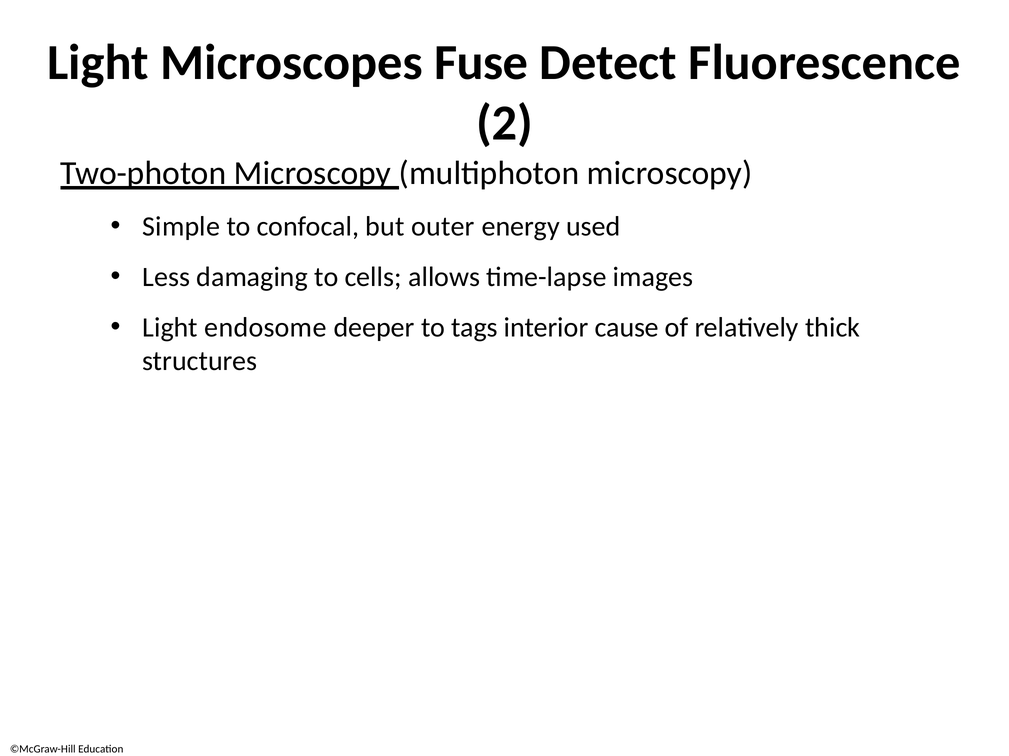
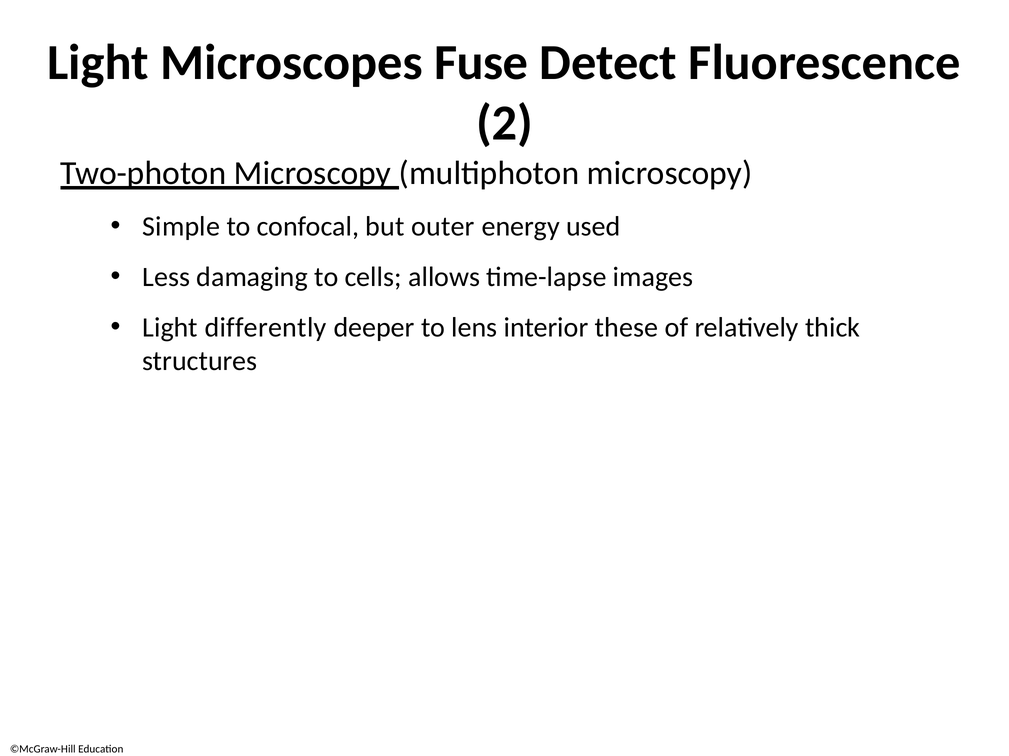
endosome: endosome -> differently
tags: tags -> lens
cause: cause -> these
